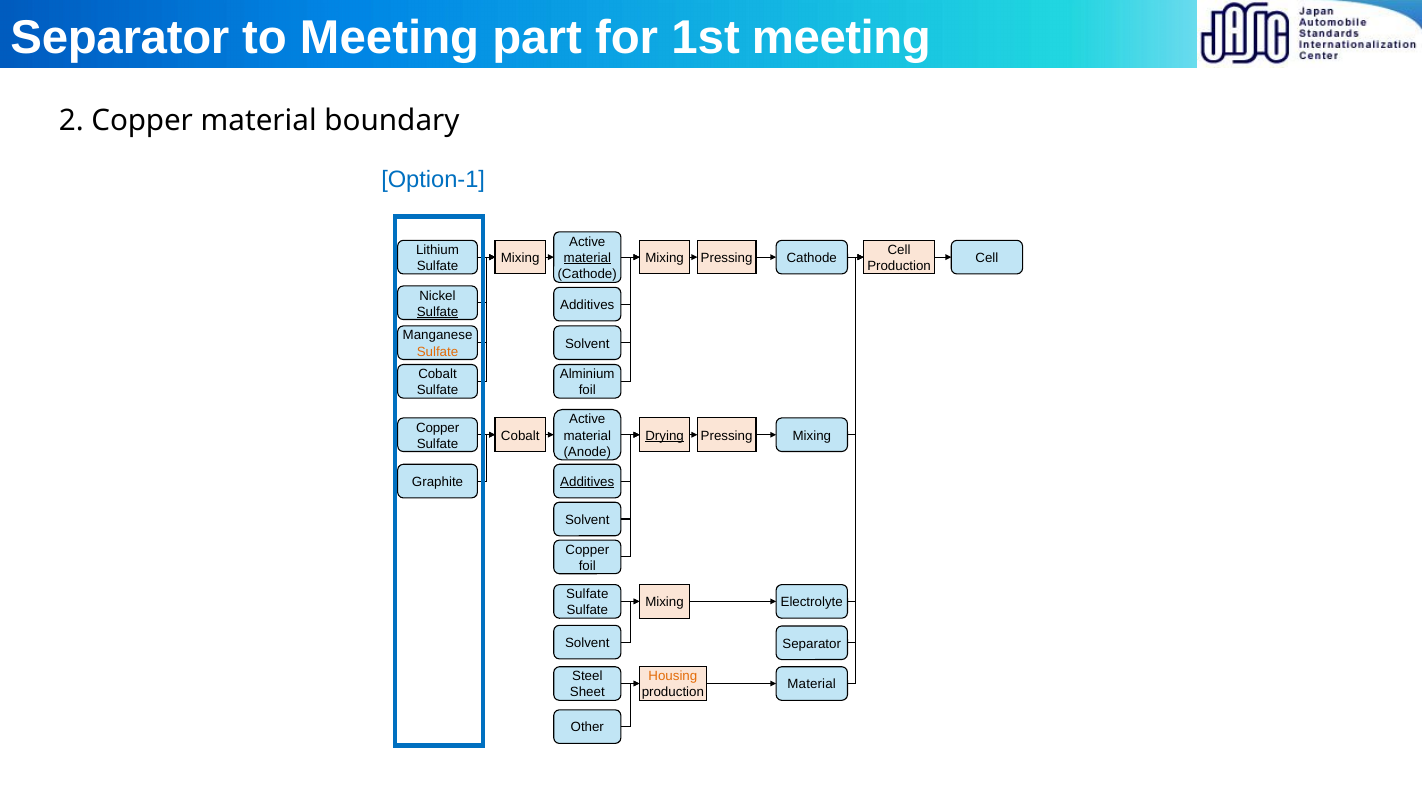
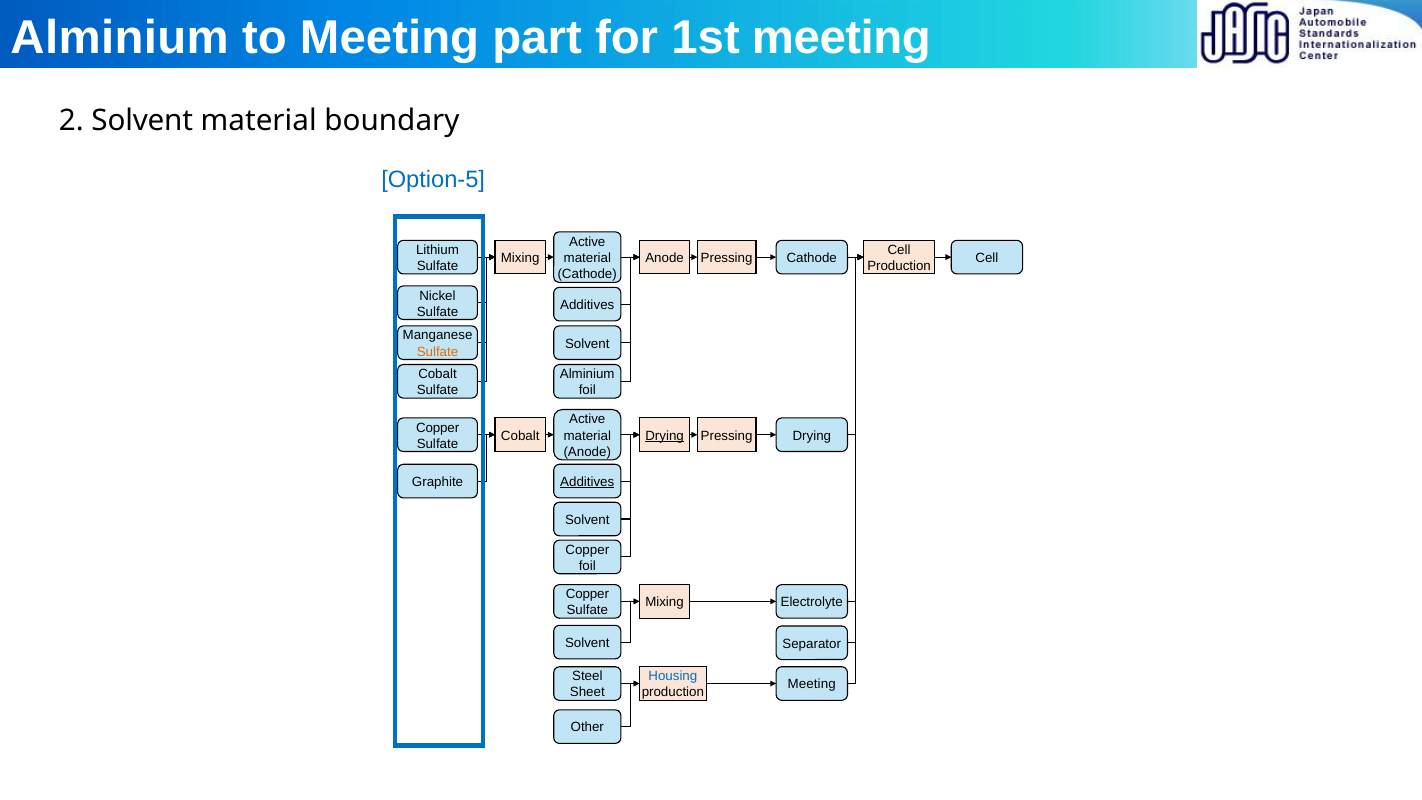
Separator at (120, 38): Separator -> Alminium
2 Copper: Copper -> Solvent
Option-1: Option-1 -> Option-5
material at (587, 258) underline: present -> none
Mixing at (665, 258): Mixing -> Anode
Sulfate at (438, 312) underline: present -> none
Mixing at (812, 436): Mixing -> Drying
Sulfate at (587, 594): Sulfate -> Copper
Housing colour: orange -> blue
Material at (812, 684): Material -> Meeting
